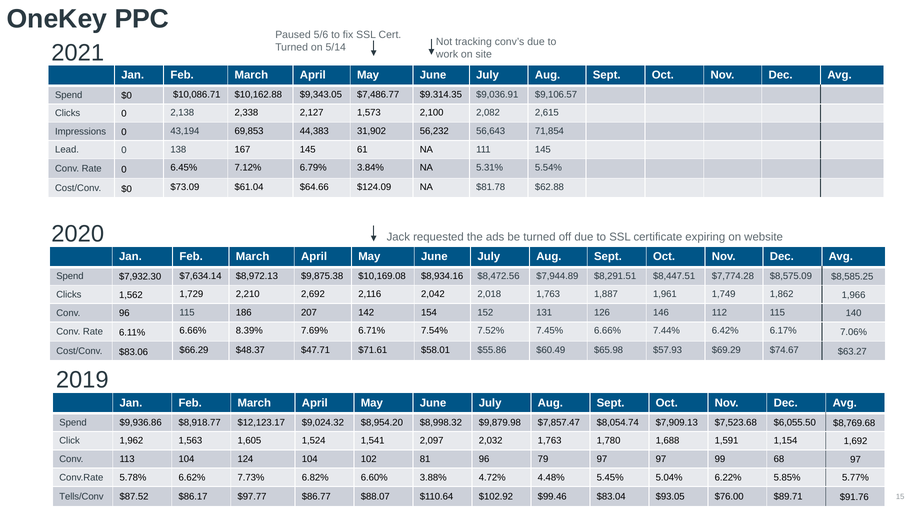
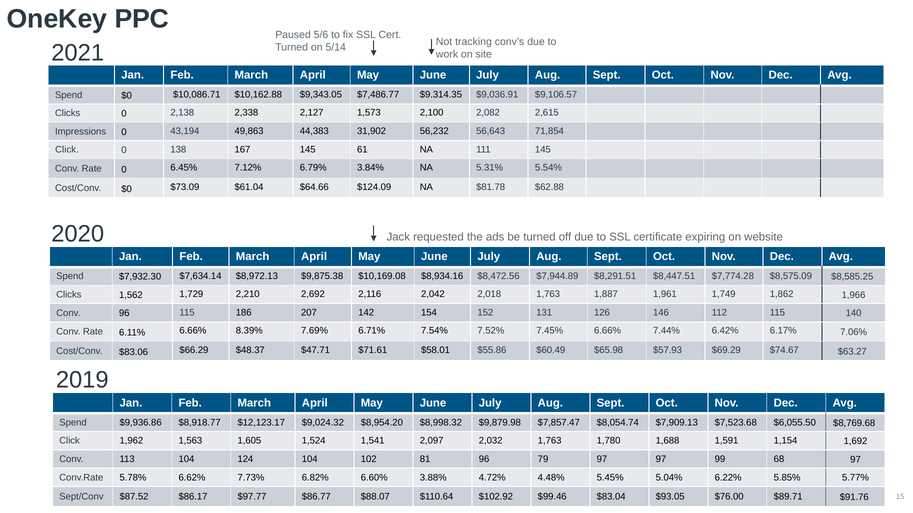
69,853: 69,853 -> 49,863
Lead at (67, 150): Lead -> Click
Tells/Conv: Tells/Conv -> Sept/Conv
